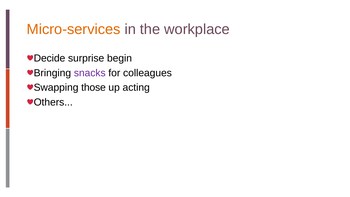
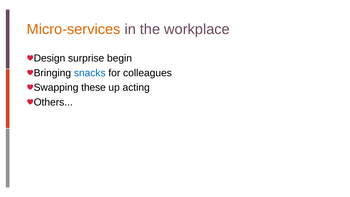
Decide: Decide -> Design
snacks colour: purple -> blue
those: those -> these
